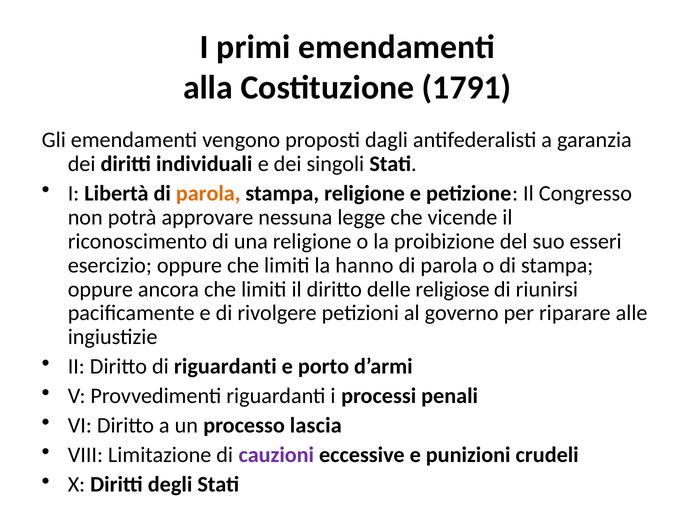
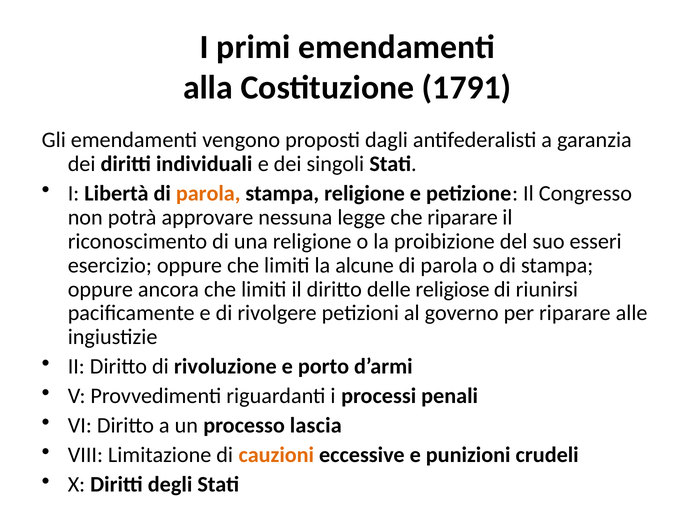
che vicende: vicende -> riparare
hanno: hanno -> alcune
di riguardanti: riguardanti -> rivoluzione
cauzioni colour: purple -> orange
